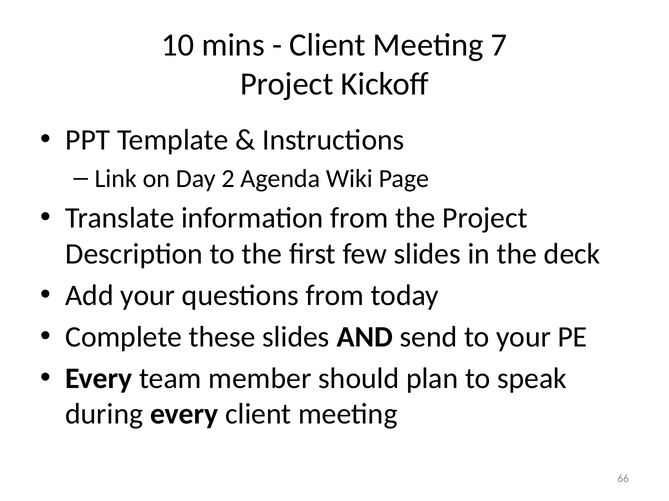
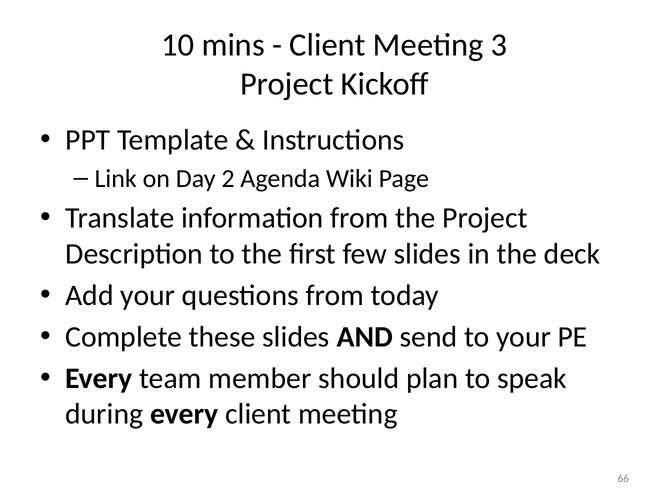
7: 7 -> 3
